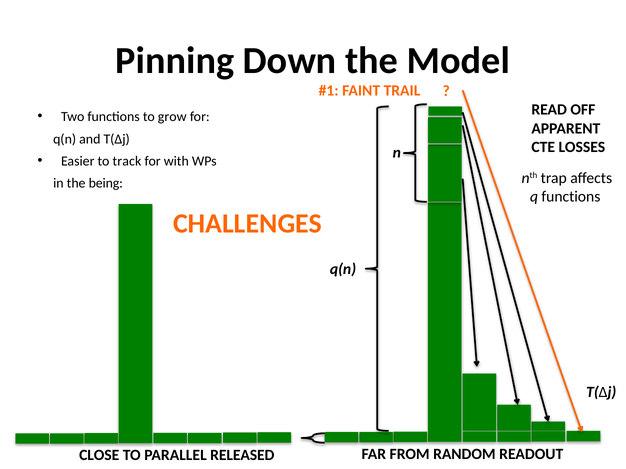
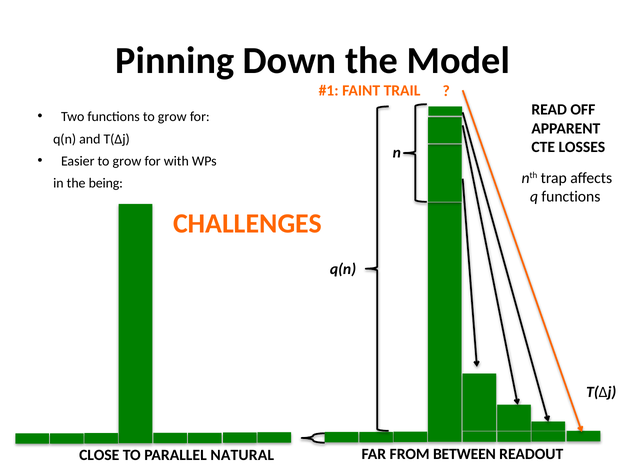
Easier to track: track -> grow
RELEASED: RELEASED -> NATURAL
RANDOM: RANDOM -> BETWEEN
